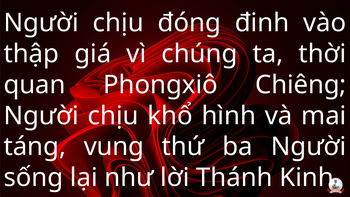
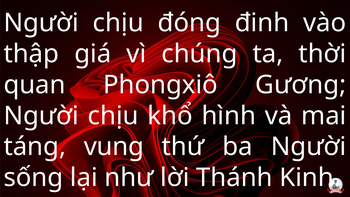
Chiêng: Chiêng -> Gương
